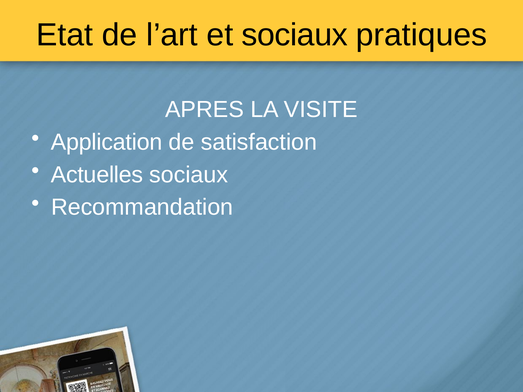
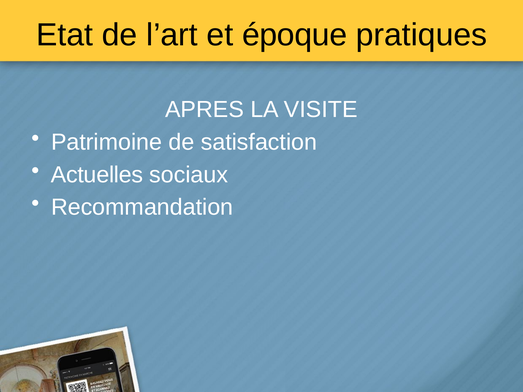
et sociaux: sociaux -> époque
Application: Application -> Patrimoine
